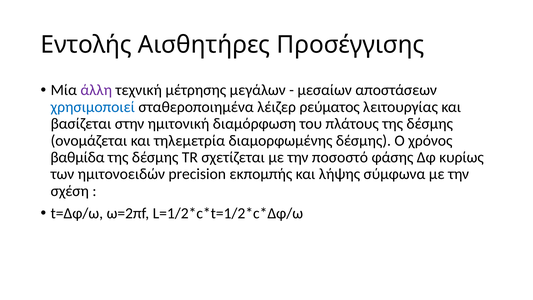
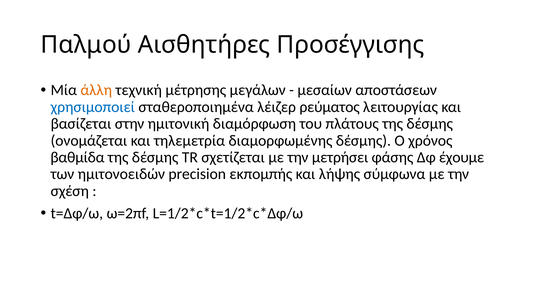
Εντολής: Εντολής -> Παλμού
άλλη colour: purple -> orange
ποσοστό: ποσοστό -> μετρήσει
κυρίως: κυρίως -> έχουμε
